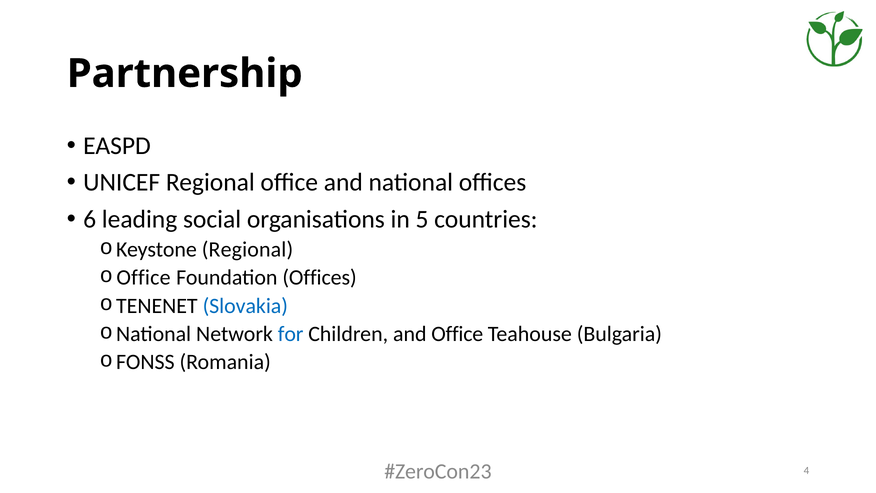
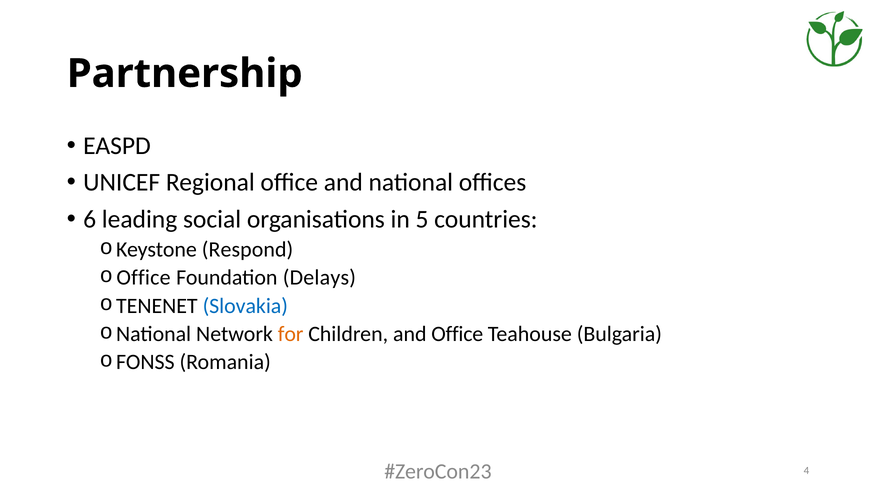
Keystone Regional: Regional -> Respond
Foundation Offices: Offices -> Delays
for colour: blue -> orange
